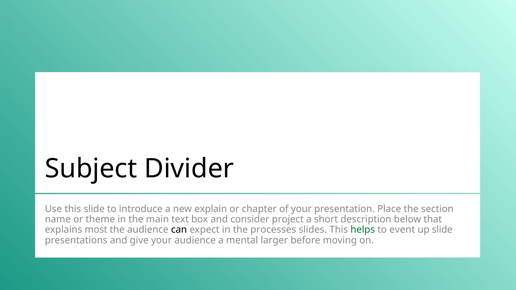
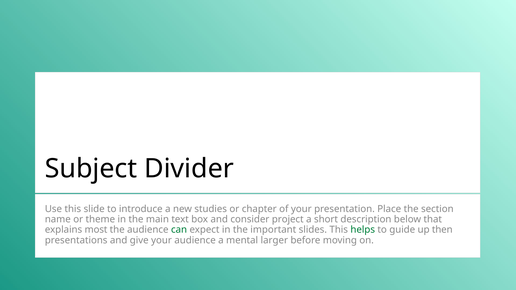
explain: explain -> studies
can colour: black -> green
processes: processes -> important
event: event -> guide
up slide: slide -> then
